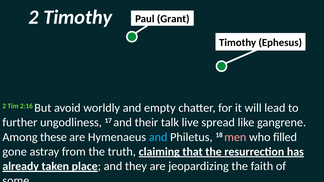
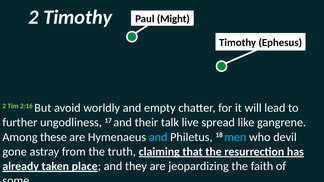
Grant: Grant -> Might
men colour: pink -> light blue
filled: filled -> devil
